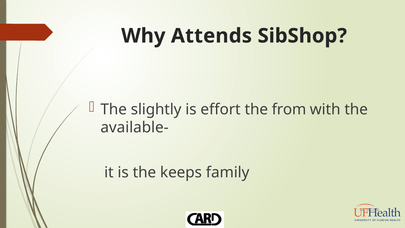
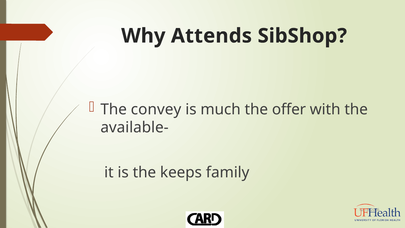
slightly: slightly -> convey
effort: effort -> much
from: from -> offer
